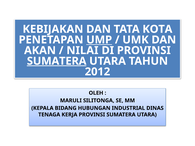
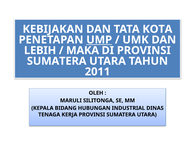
AKAN: AKAN -> LEBIH
NILAI: NILAI -> MAKA
SUMATERA at (57, 61) underline: present -> none
2012: 2012 -> 2011
